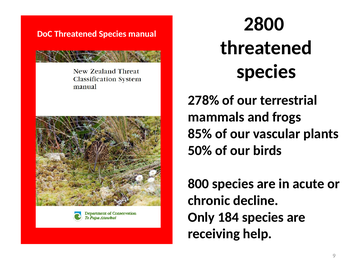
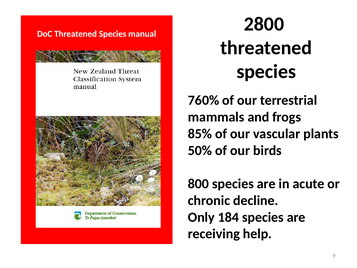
278%: 278% -> 760%
